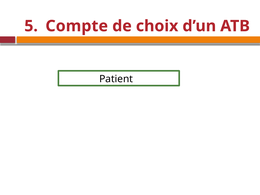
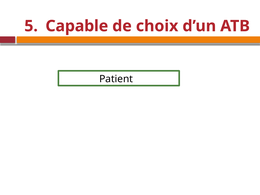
Compte: Compte -> Capable
